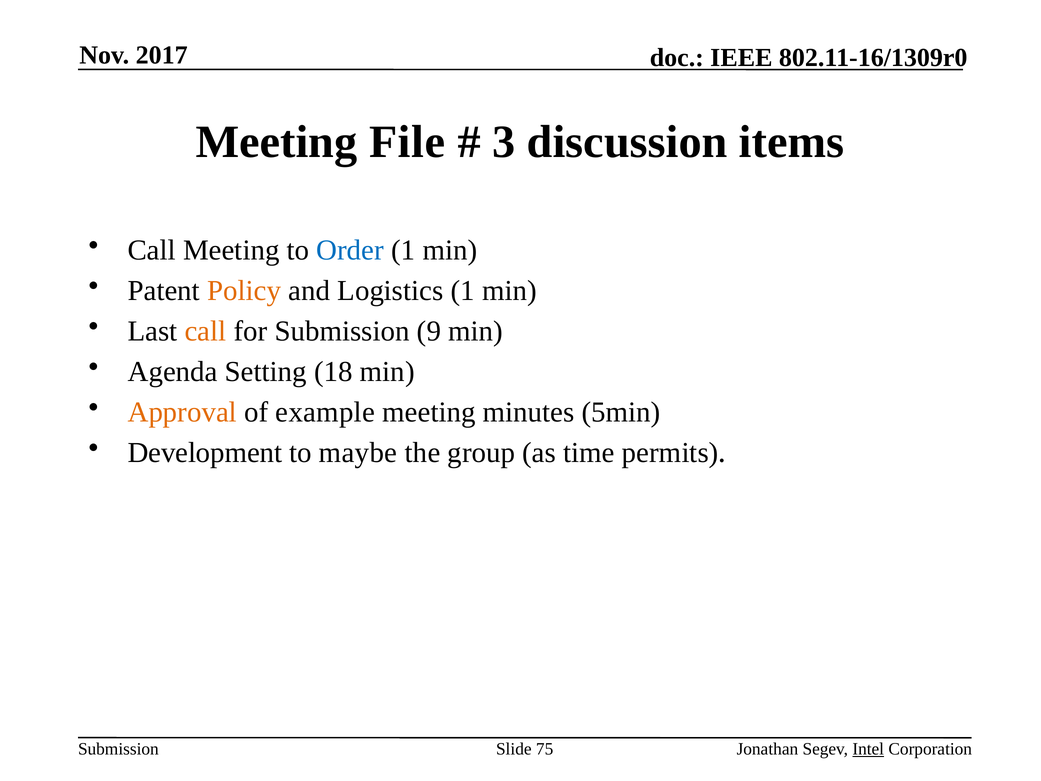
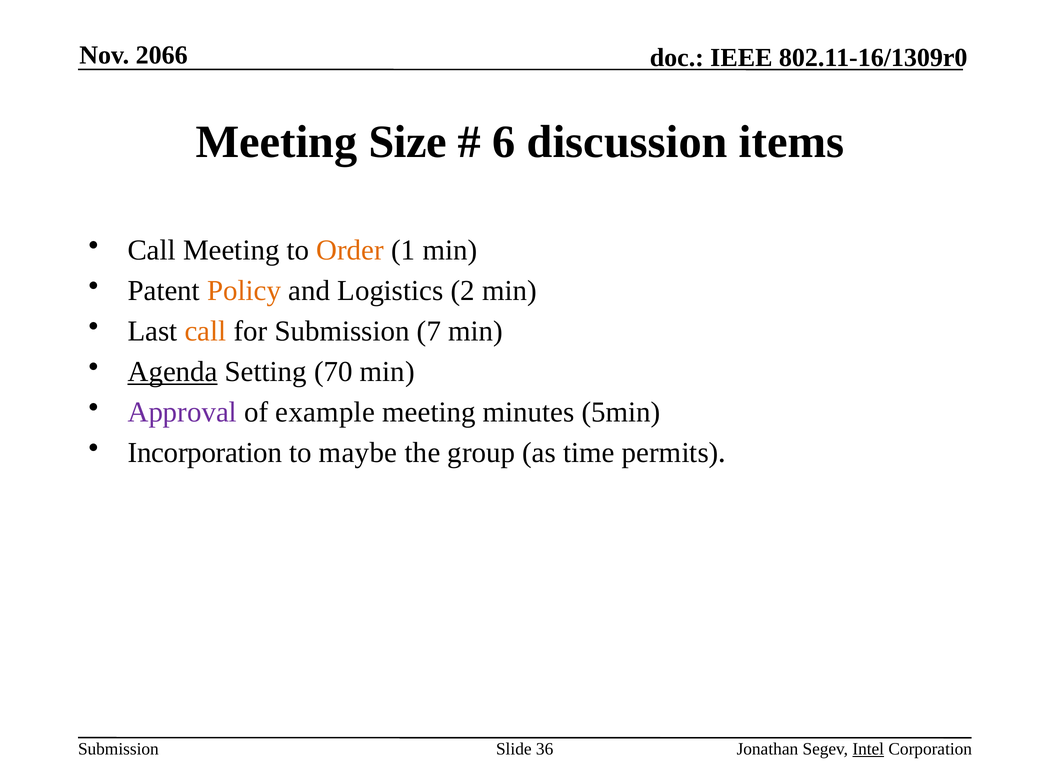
2017: 2017 -> 2066
File: File -> Size
3: 3 -> 6
Order colour: blue -> orange
Logistics 1: 1 -> 2
9: 9 -> 7
Agenda underline: none -> present
18: 18 -> 70
Approval colour: orange -> purple
Development: Development -> Incorporation
75: 75 -> 36
